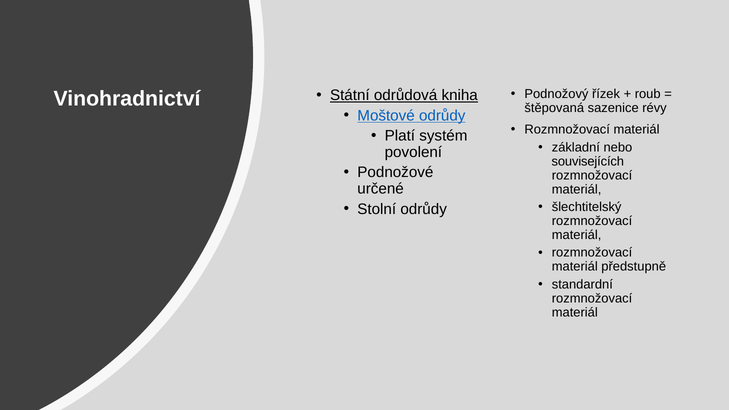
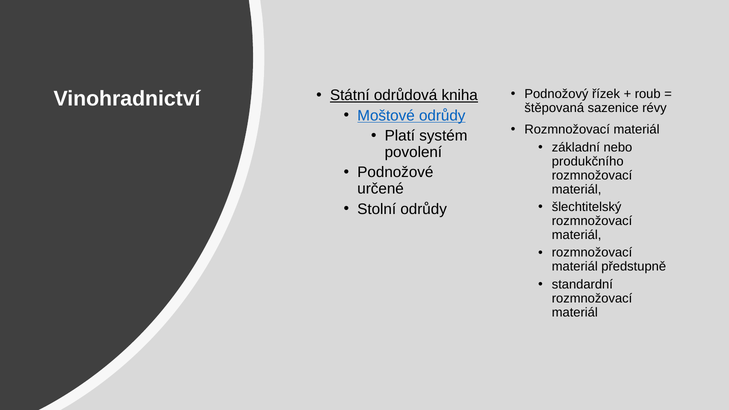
souvisejících: souvisejících -> produkčního
